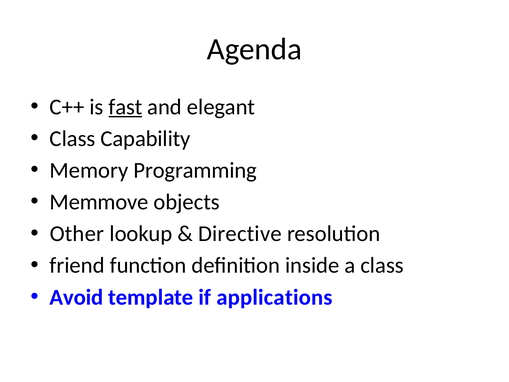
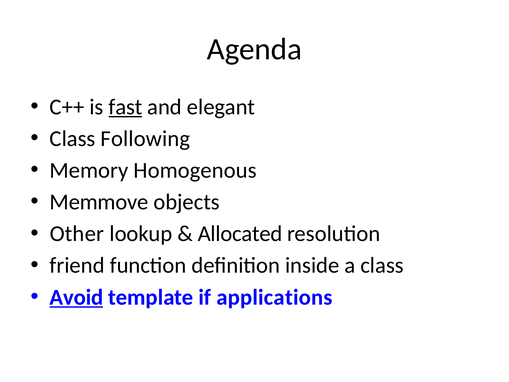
Capability: Capability -> Following
Programming: Programming -> Homogenous
Directive: Directive -> Allocated
Avoid underline: none -> present
